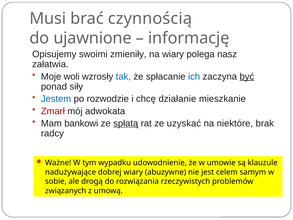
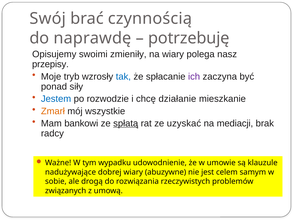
Musi: Musi -> Swój
ujawnione: ujawnione -> naprawdę
informację: informację -> potrzebuję
załatwia: załatwia -> przepisy
woli: woli -> tryb
ich colour: blue -> purple
być underline: present -> none
Zmarł colour: red -> orange
adwokata: adwokata -> wszystkie
niektóre: niektóre -> mediacji
